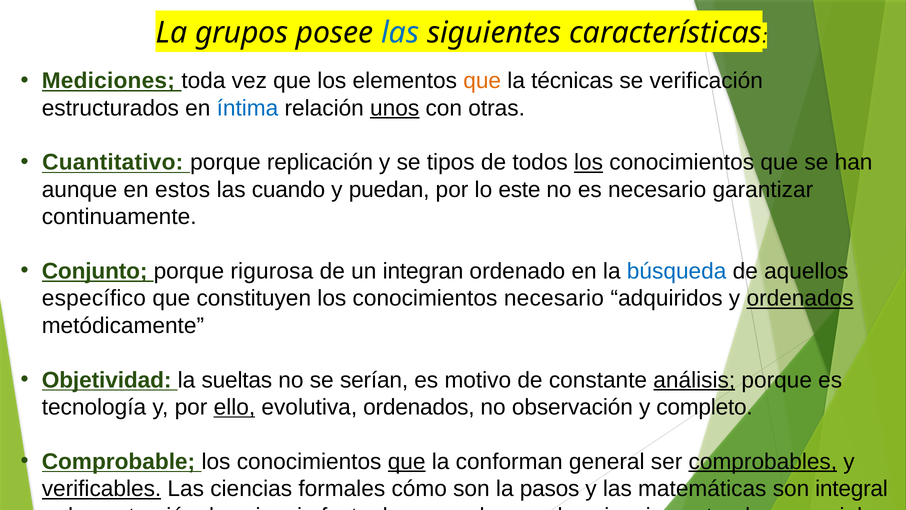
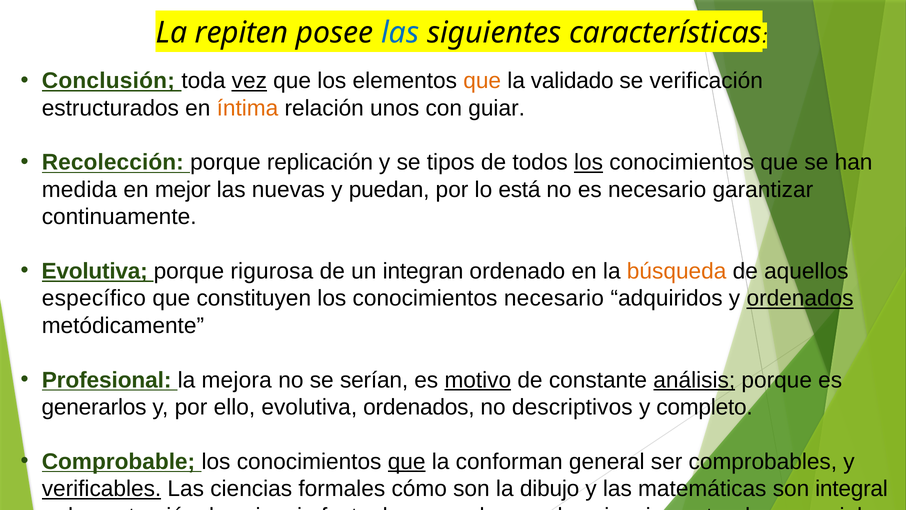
grupos: grupos -> repiten
Mediciones: Mediciones -> Conclusión
vez underline: none -> present
técnicas: técnicas -> validado
íntima colour: blue -> orange
unos underline: present -> none
otras: otras -> guiar
Cuantitativo: Cuantitativo -> Recolección
aunque: aunque -> medida
estos: estos -> mejor
cuando: cuando -> nuevas
este: este -> está
Conjunto at (95, 271): Conjunto -> Evolutiva
búsqueda colour: blue -> orange
Objetividad: Objetividad -> Profesional
sueltas: sueltas -> mejora
motivo underline: none -> present
tecnología: tecnología -> generarlos
ello underline: present -> none
observación: observación -> descriptivos
comprobables underline: present -> none
pasos: pasos -> dibujo
